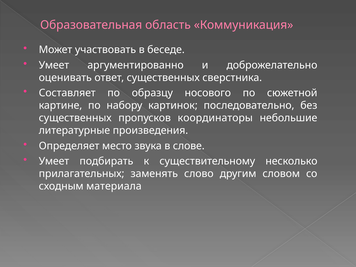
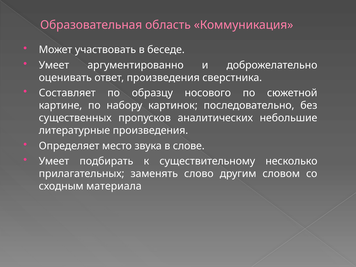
ответ существенных: существенных -> произведения
координаторы: координаторы -> аналитических
